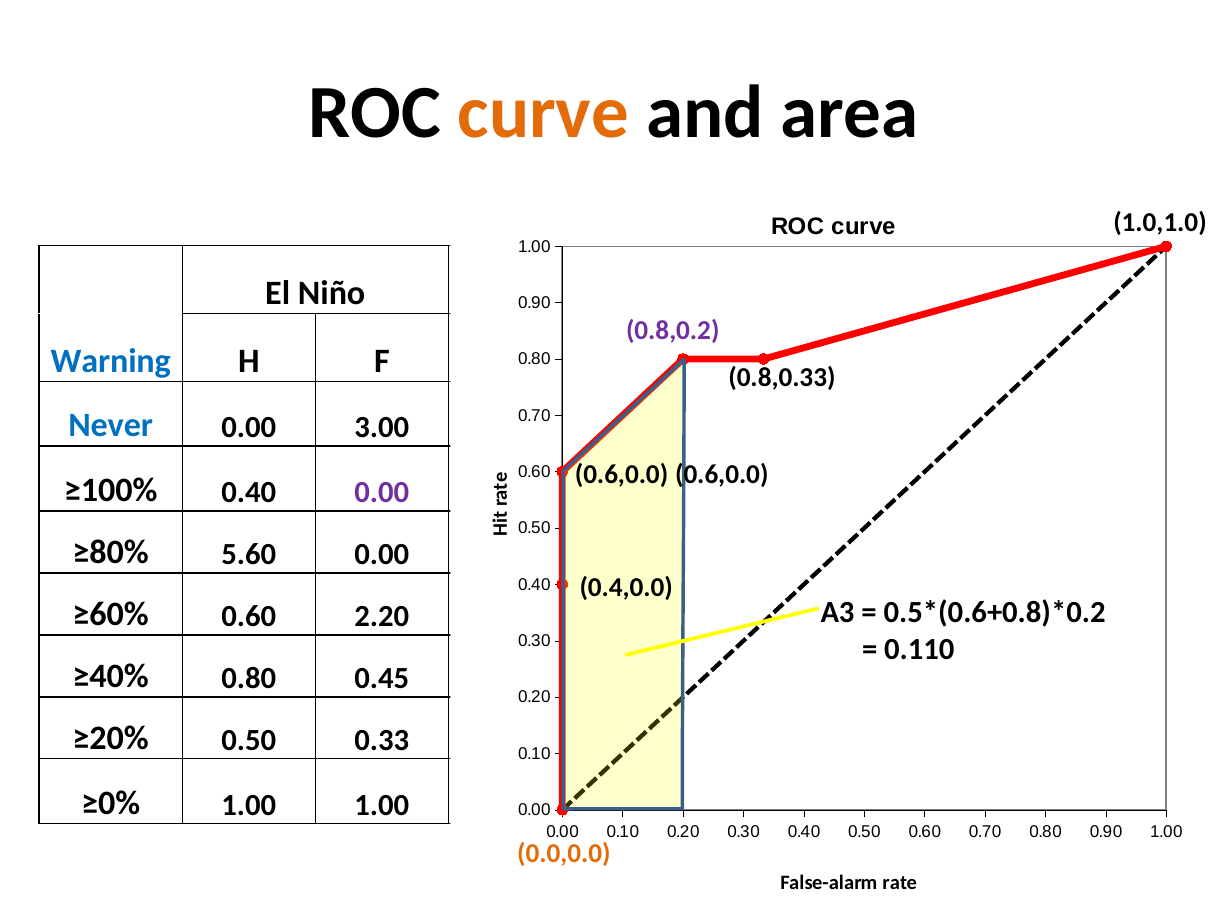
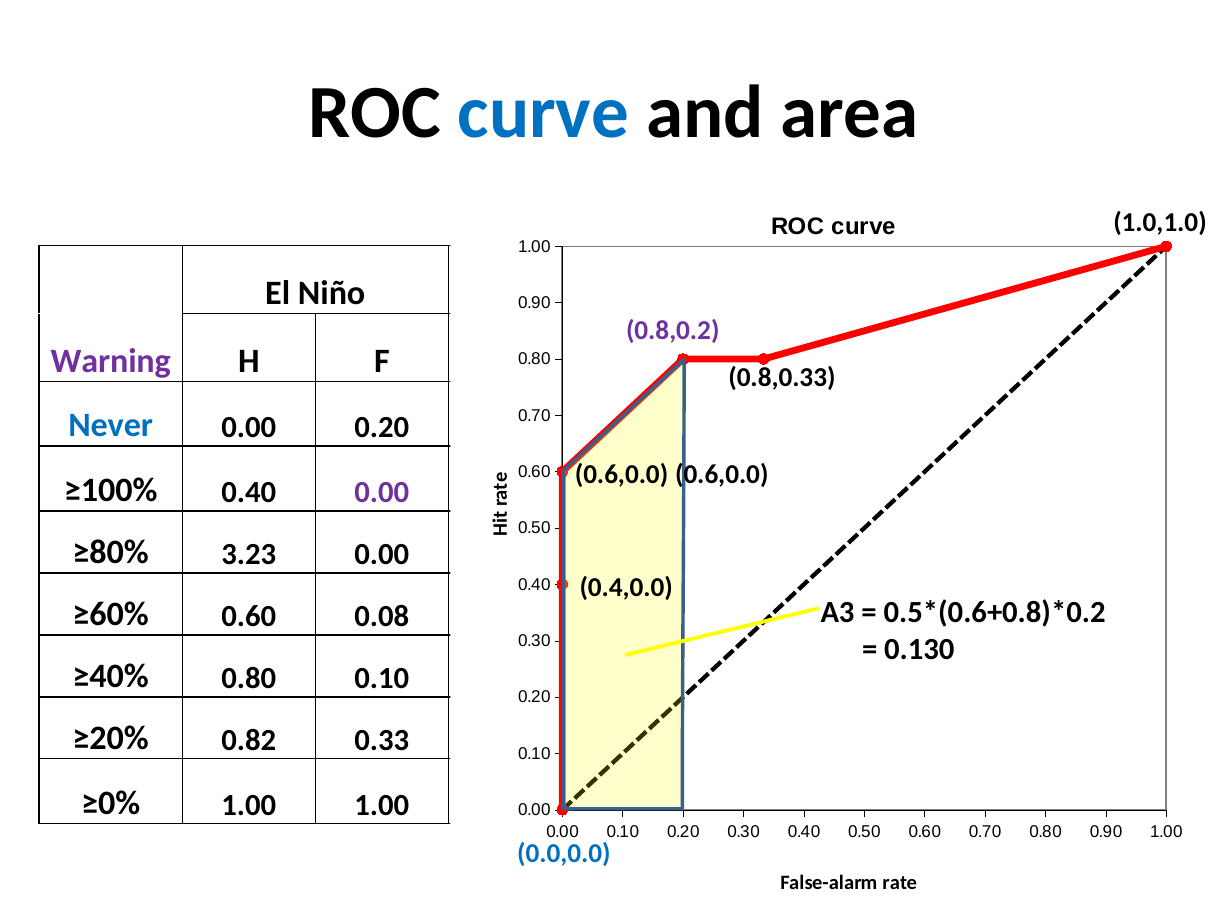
curve at (543, 113) colour: orange -> blue
Warning colour: blue -> purple
0.00 3.00: 3.00 -> 0.20
5.60: 5.60 -> 3.23
2.20: 2.20 -> 0.08
0.110: 0.110 -> 0.130
0.80 0.45: 0.45 -> 0.10
≥20% 0.50: 0.50 -> 0.82
0.0,0.0 colour: orange -> blue
